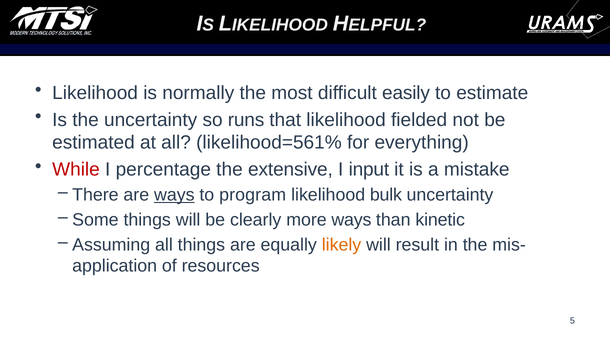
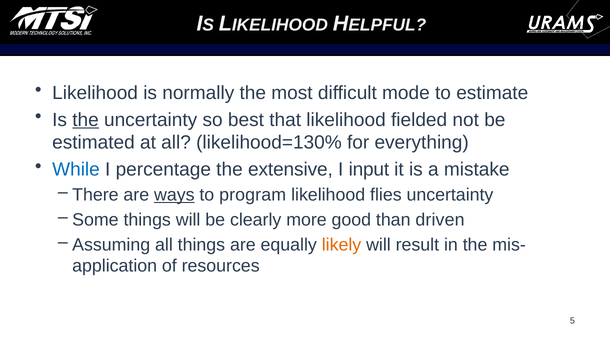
easily: easily -> mode
the at (86, 120) underline: none -> present
runs: runs -> best
likelihood=561%: likelihood=561% -> likelihood=130%
While colour: red -> blue
bulk: bulk -> flies
more ways: ways -> good
kinetic: kinetic -> driven
